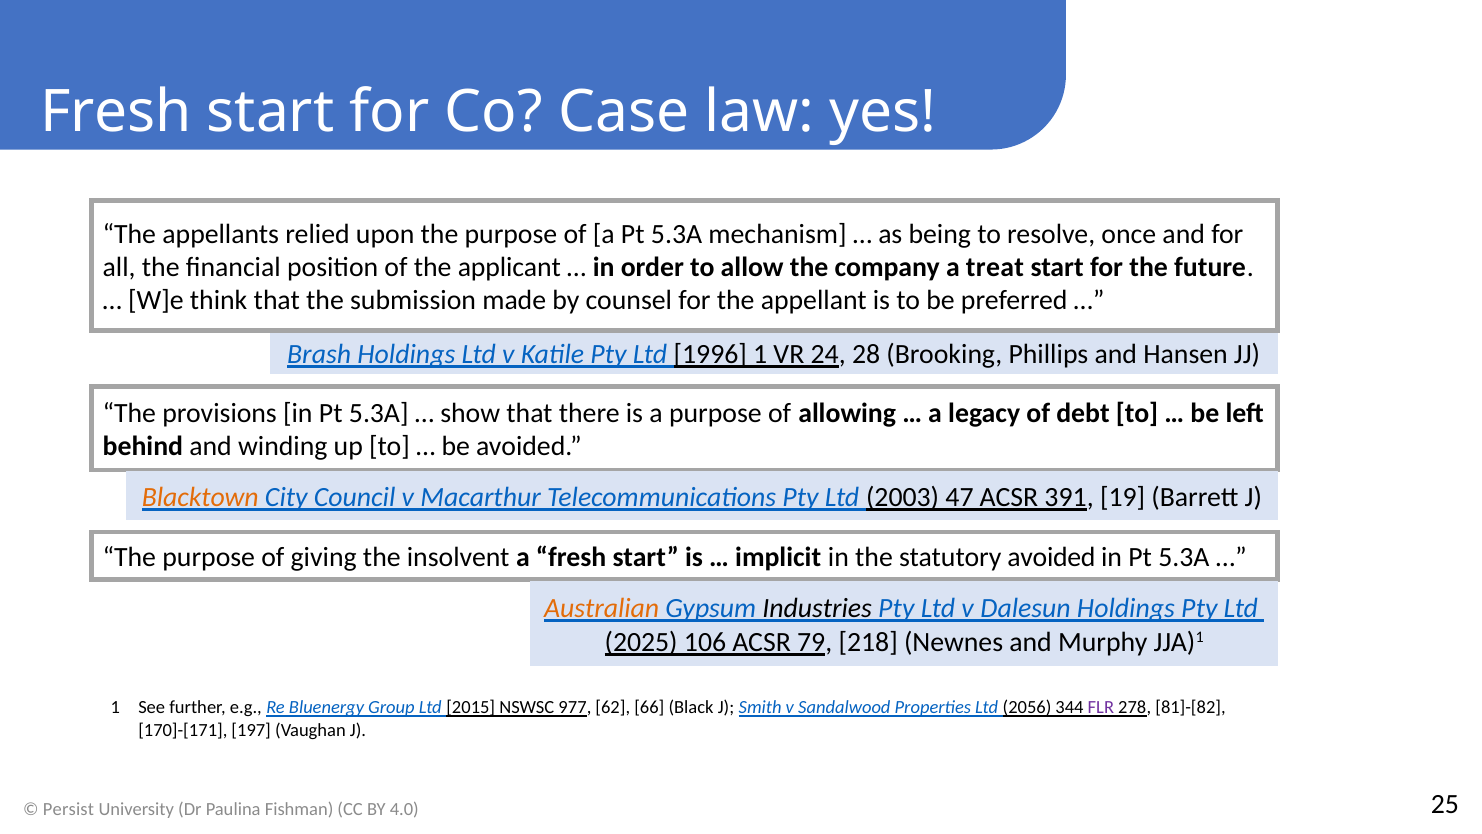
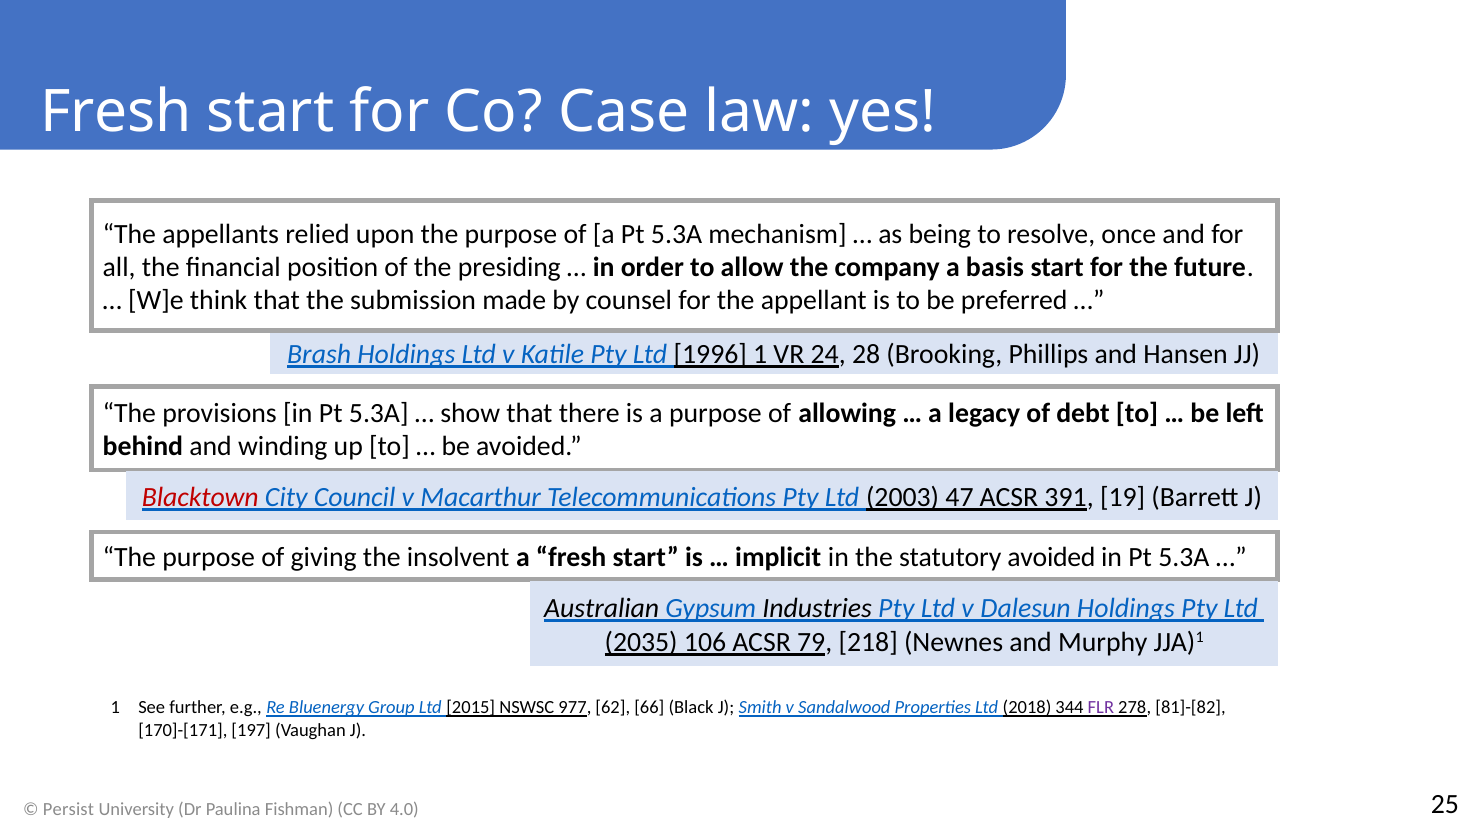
applicant: applicant -> presiding
treat: treat -> basis
Blacktown colour: orange -> red
Australian colour: orange -> black
2025: 2025 -> 2035
2056: 2056 -> 2018
